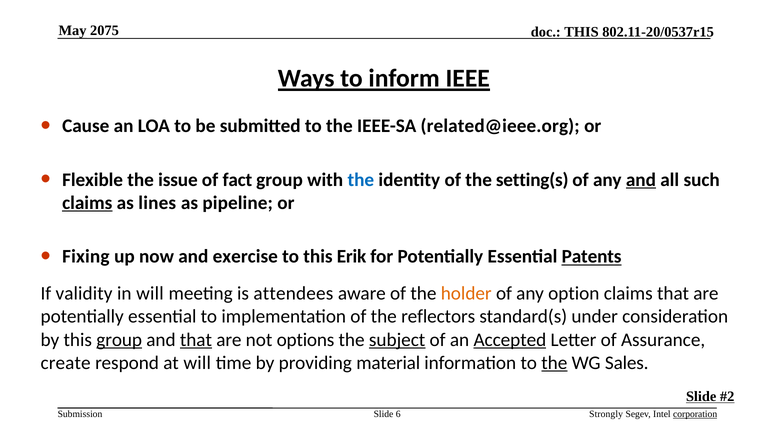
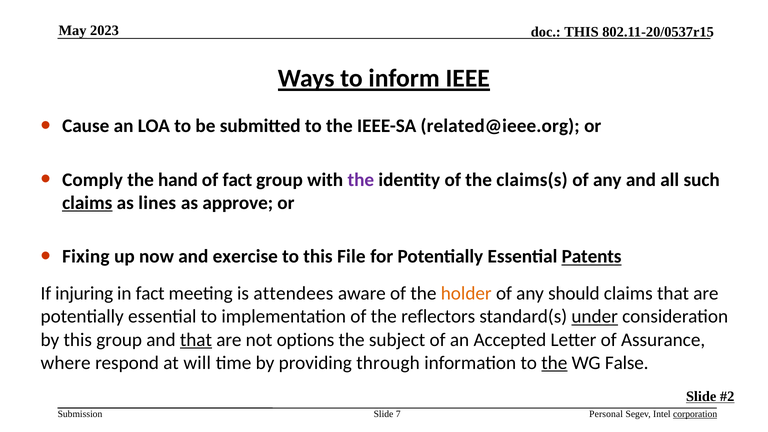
2075: 2075 -> 2023
Flexible: Flexible -> Comply
issue: issue -> hand
the at (361, 180) colour: blue -> purple
setting(s: setting(s -> claims(s
and at (641, 180) underline: present -> none
pipeline: pipeline -> approve
Erik: Erik -> File
validity: validity -> injuring
in will: will -> fact
option: option -> should
under underline: none -> present
group at (119, 340) underline: present -> none
subject underline: present -> none
Accepted underline: present -> none
create: create -> where
material: material -> through
Sales: Sales -> False
6: 6 -> 7
Strongly: Strongly -> Personal
